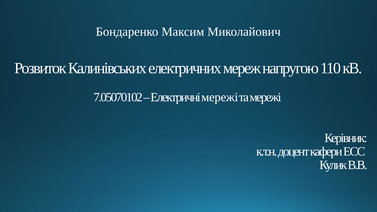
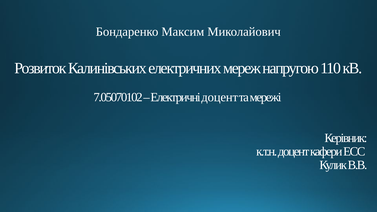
Електричні мережі: мережі -> доцент
